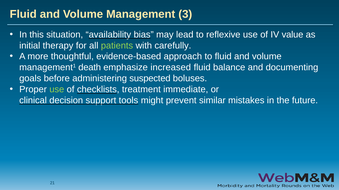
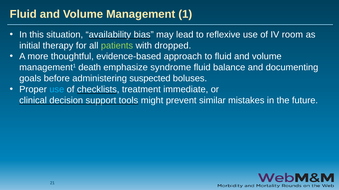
3: 3 -> 1
value: value -> room
carefully: carefully -> dropped
increased: increased -> syndrome
use at (57, 90) colour: light green -> light blue
